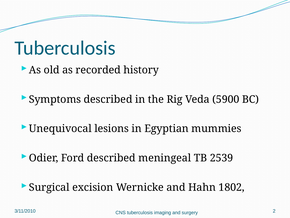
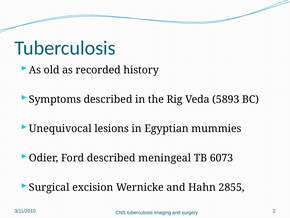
5900: 5900 -> 5893
2539: 2539 -> 6073
1802: 1802 -> 2855
